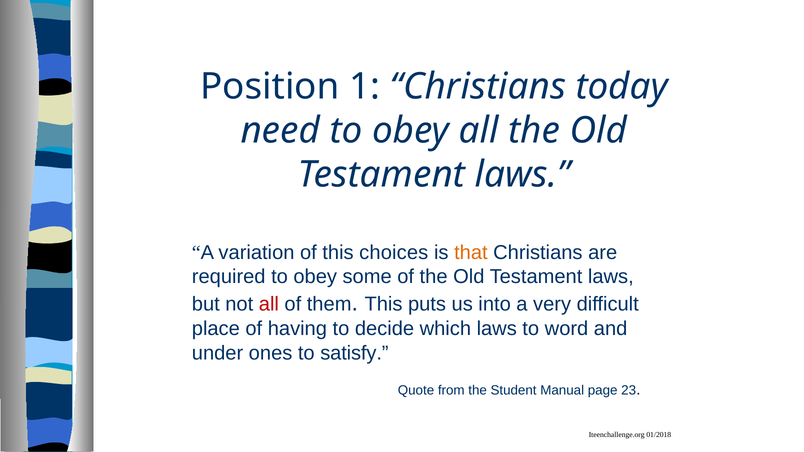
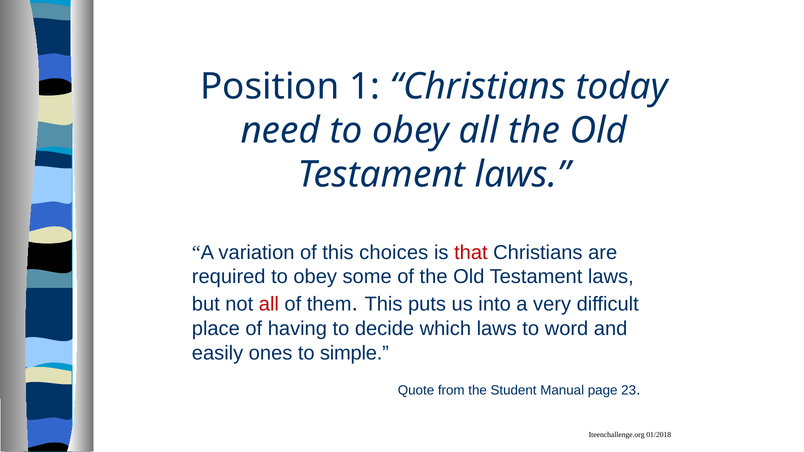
that colour: orange -> red
under: under -> easily
satisfy: satisfy -> simple
